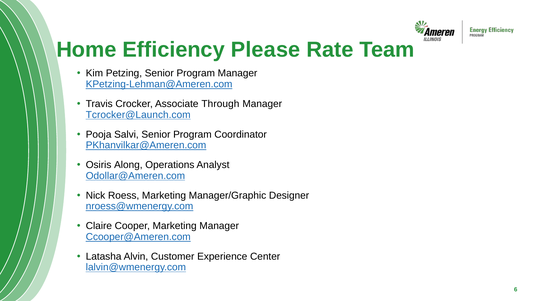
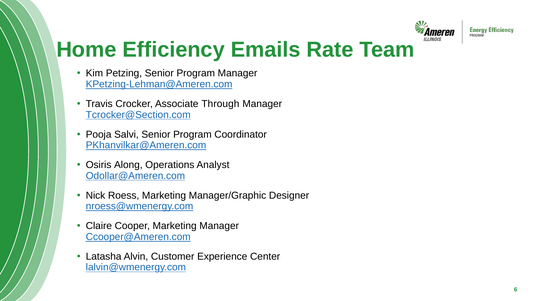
Please: Please -> Emails
Tcrocker@Launch.com: Tcrocker@Launch.com -> Tcrocker@Section.com
